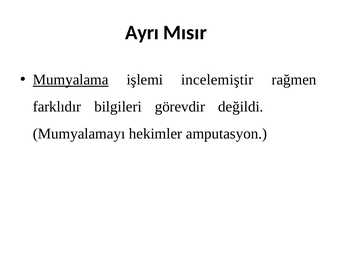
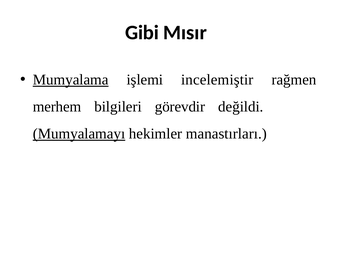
Ayrı: Ayrı -> Gibi
farklıdır: farklıdır -> merhem
Mumyalamayı underline: none -> present
amputasyon: amputasyon -> manastırları
